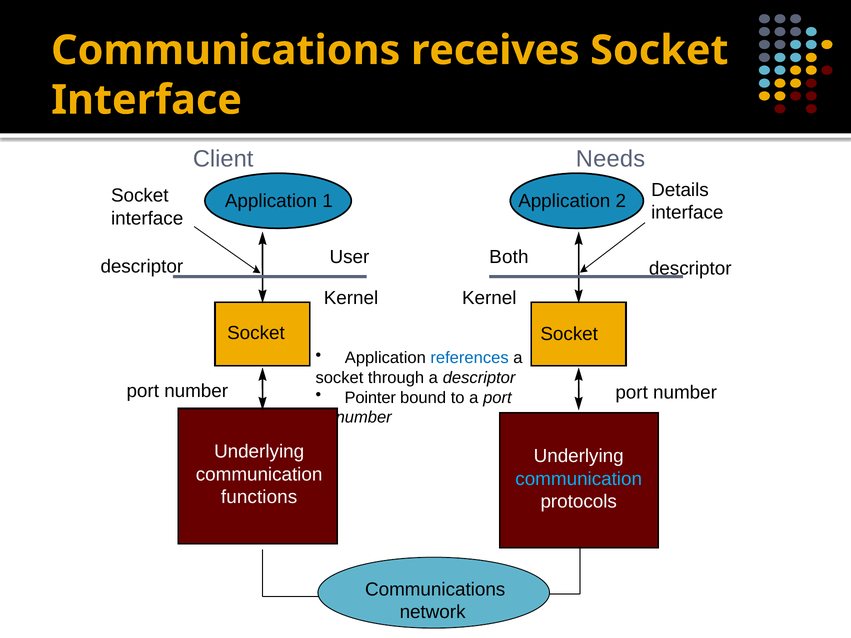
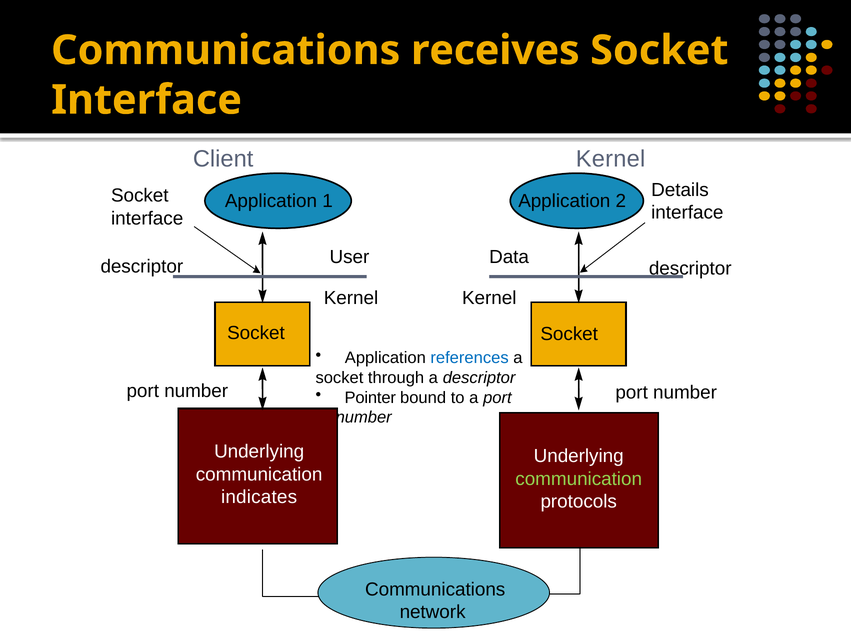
Client Needs: Needs -> Kernel
Both: Both -> Data
communication at (579, 479) colour: light blue -> light green
functions: functions -> indicates
